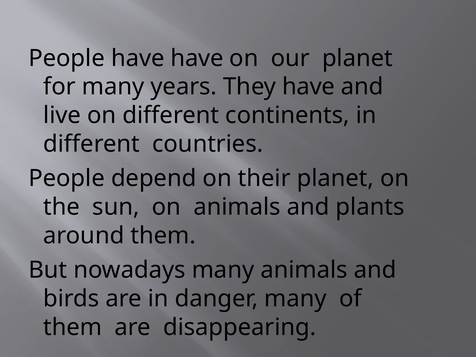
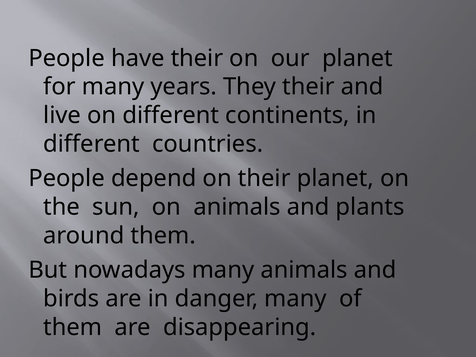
have have: have -> their
They have: have -> their
